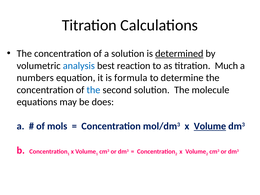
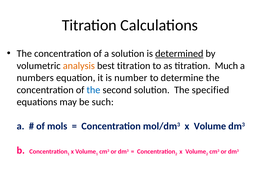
analysis colour: blue -> orange
best reaction: reaction -> titration
formula: formula -> number
molecule: molecule -> specified
does: does -> such
Volume at (210, 126) underline: present -> none
